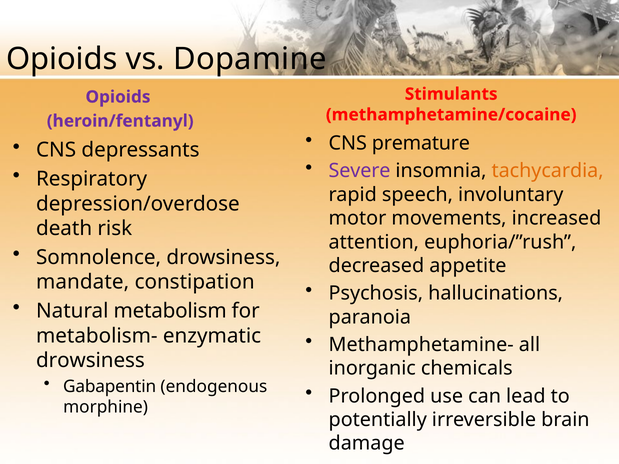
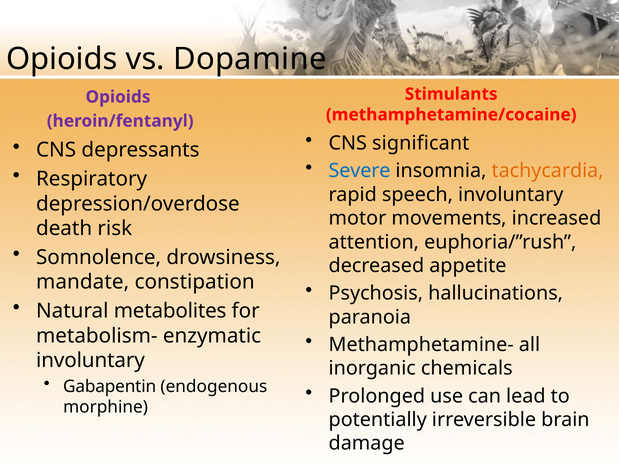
premature: premature -> significant
Severe colour: purple -> blue
metabolism: metabolism -> metabolites
drowsiness at (90, 361): drowsiness -> involuntary
